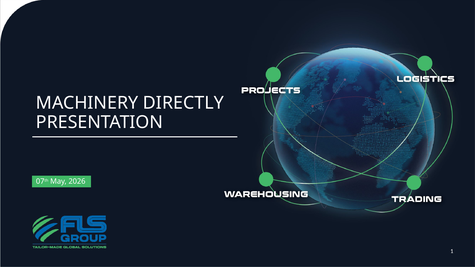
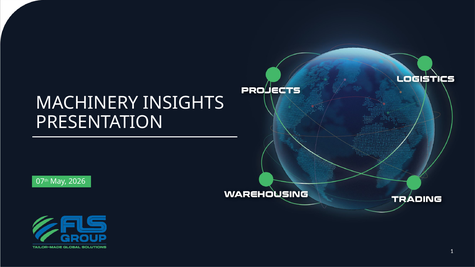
DIRECTLY: DIRECTLY -> INSIGHTS
